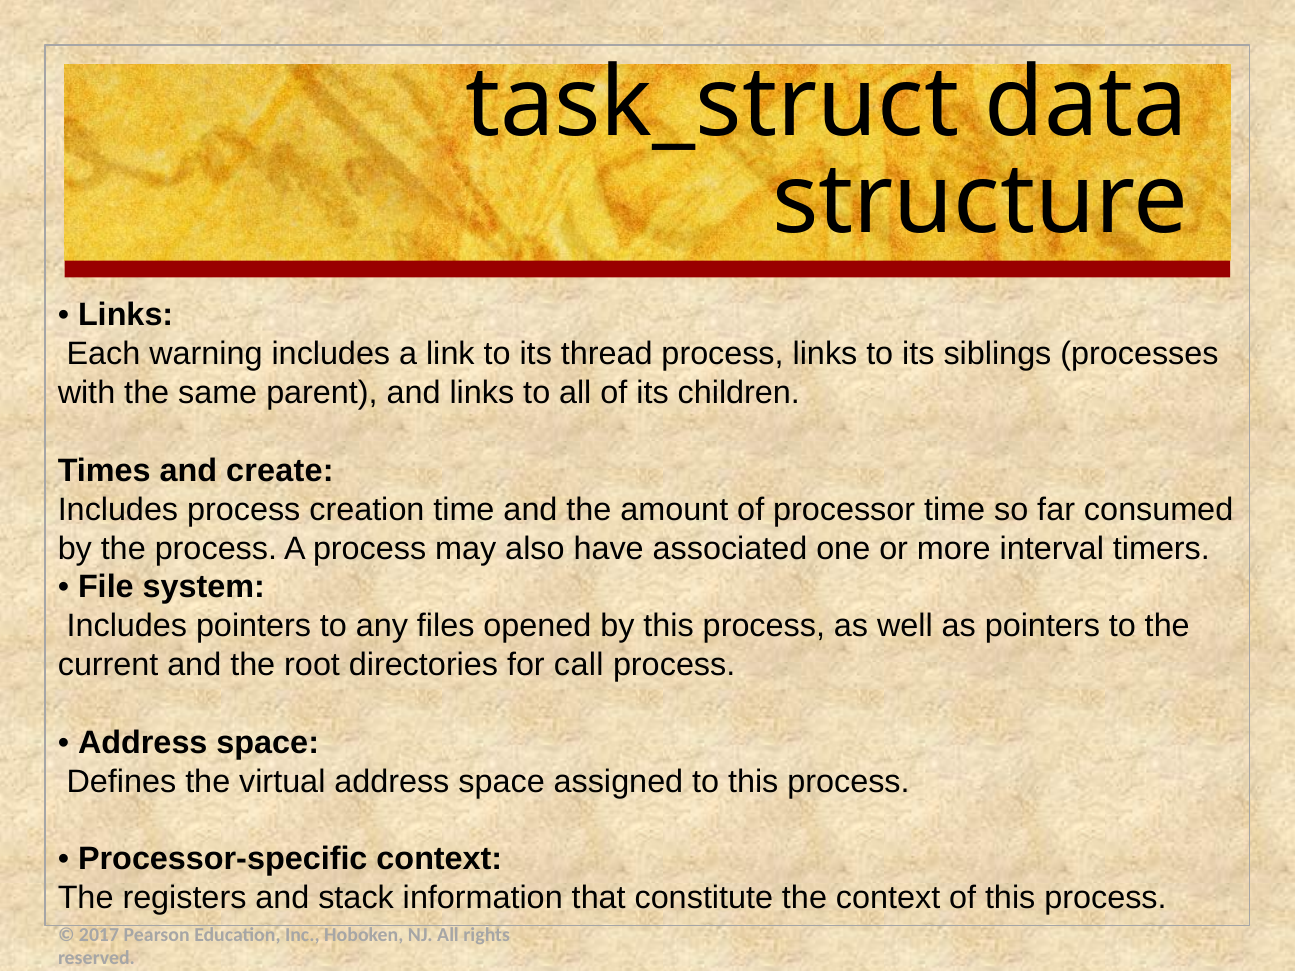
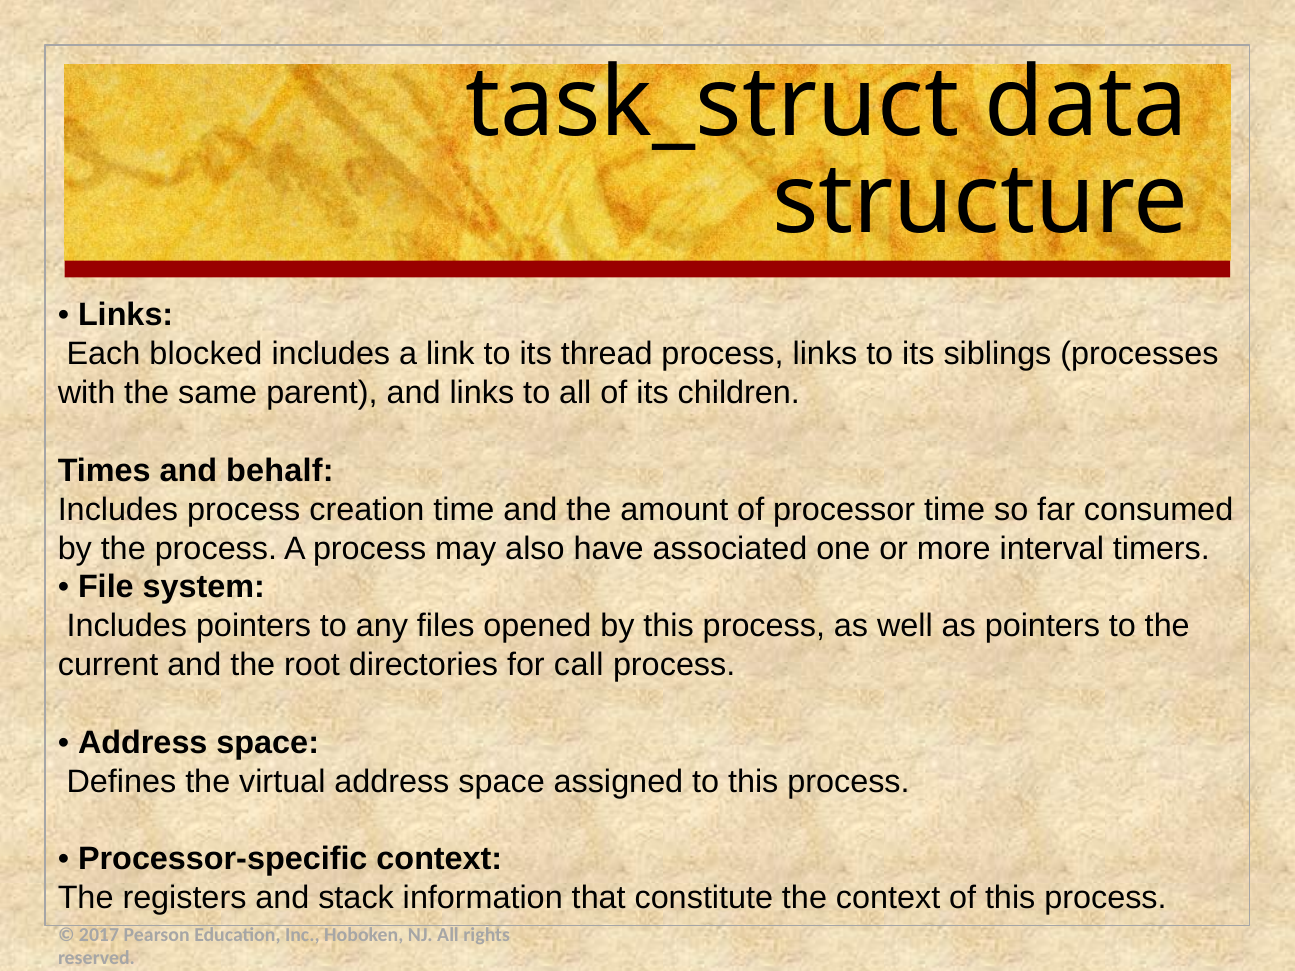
warning: warning -> blocked
create: create -> behalf
